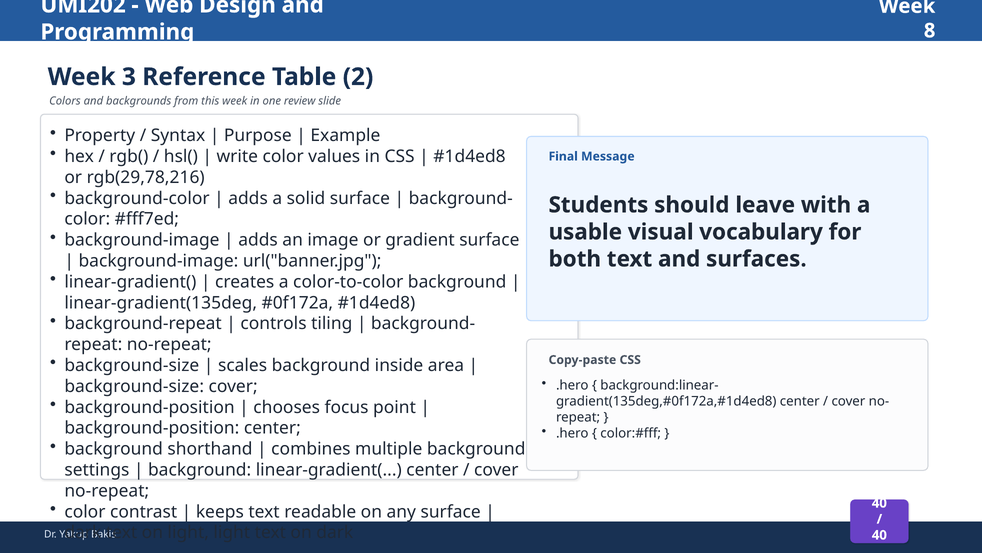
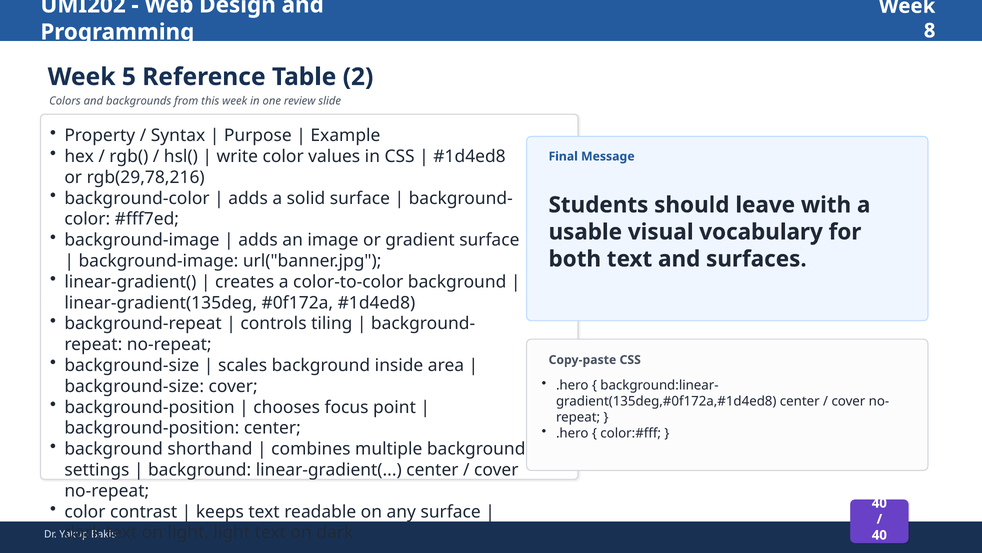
3: 3 -> 5
